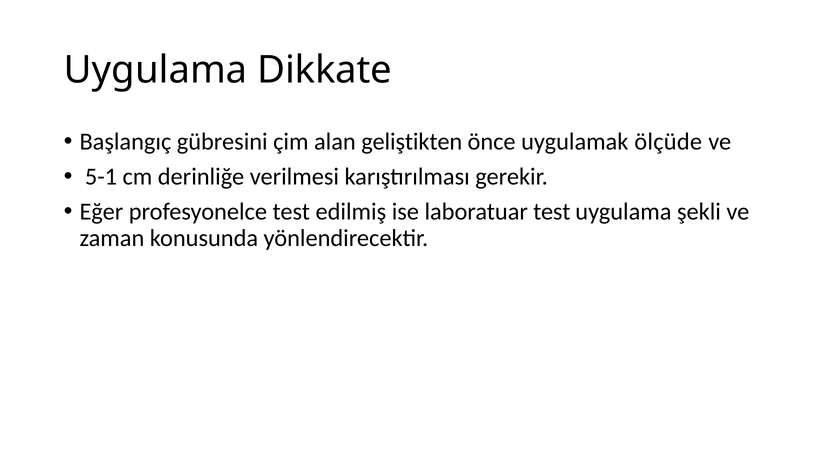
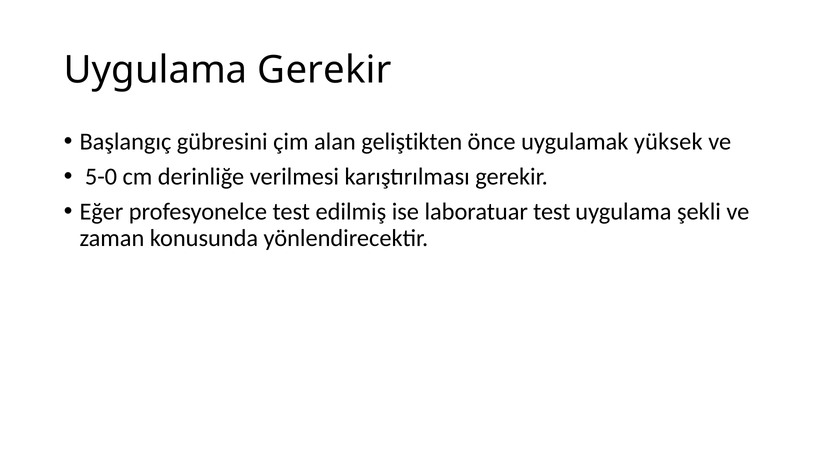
Uygulama Dikkate: Dikkate -> Gerekir
ölçüde: ölçüde -> yüksek
5-1: 5-1 -> 5-0
